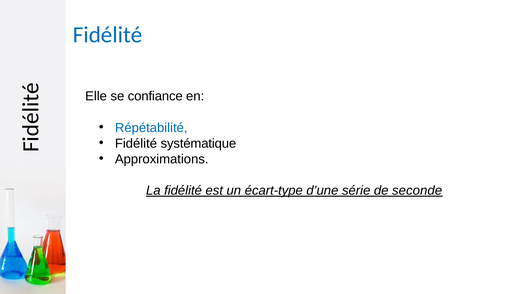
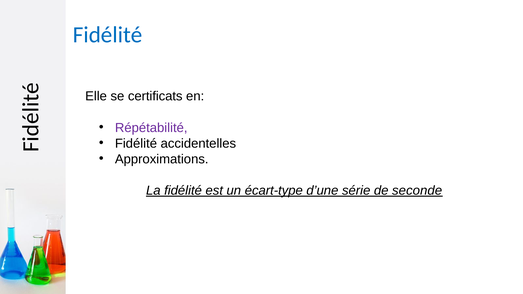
confiance: confiance -> certificats
Répétabilité colour: blue -> purple
systématique: systématique -> accidentelles
